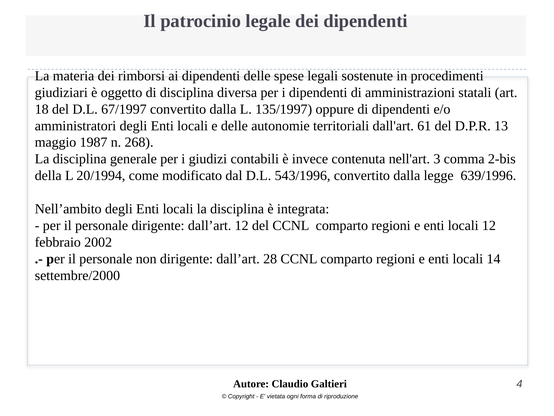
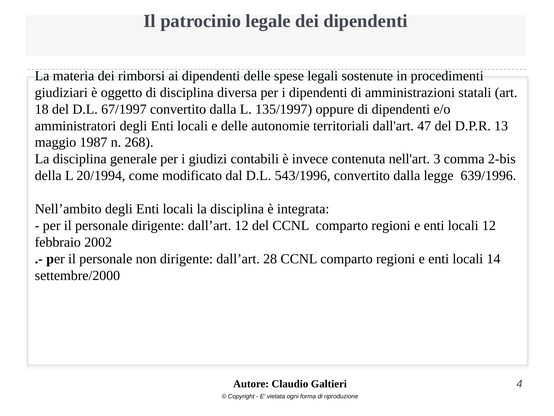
61: 61 -> 47
